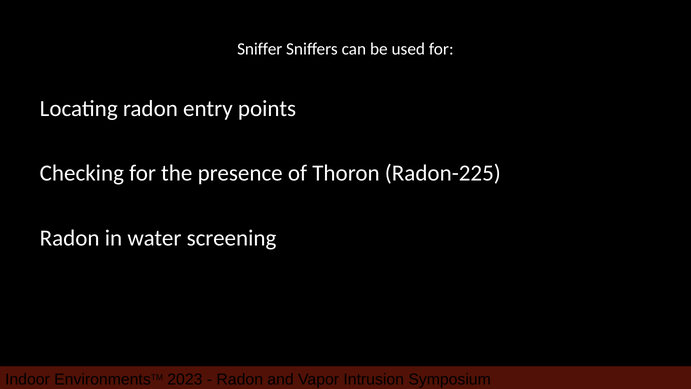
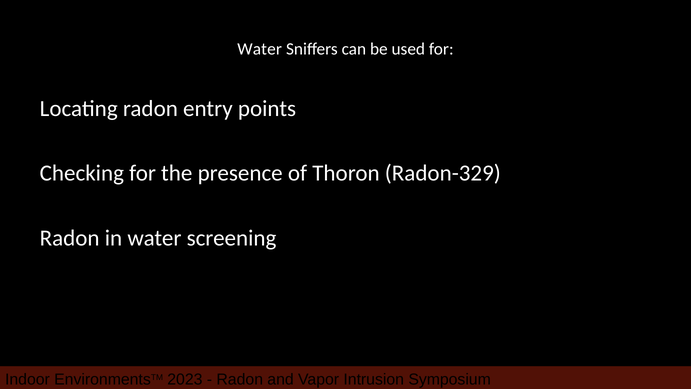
Sniffer at (260, 49): Sniffer -> Water
Radon-225: Radon-225 -> Radon-329
